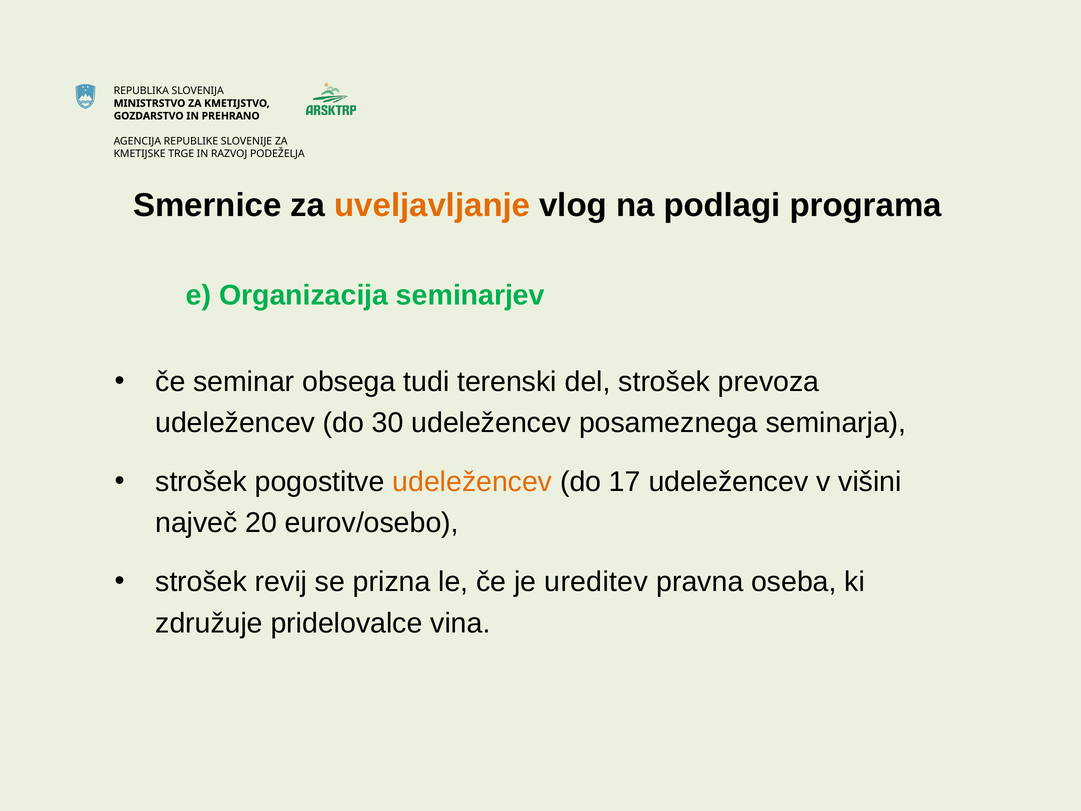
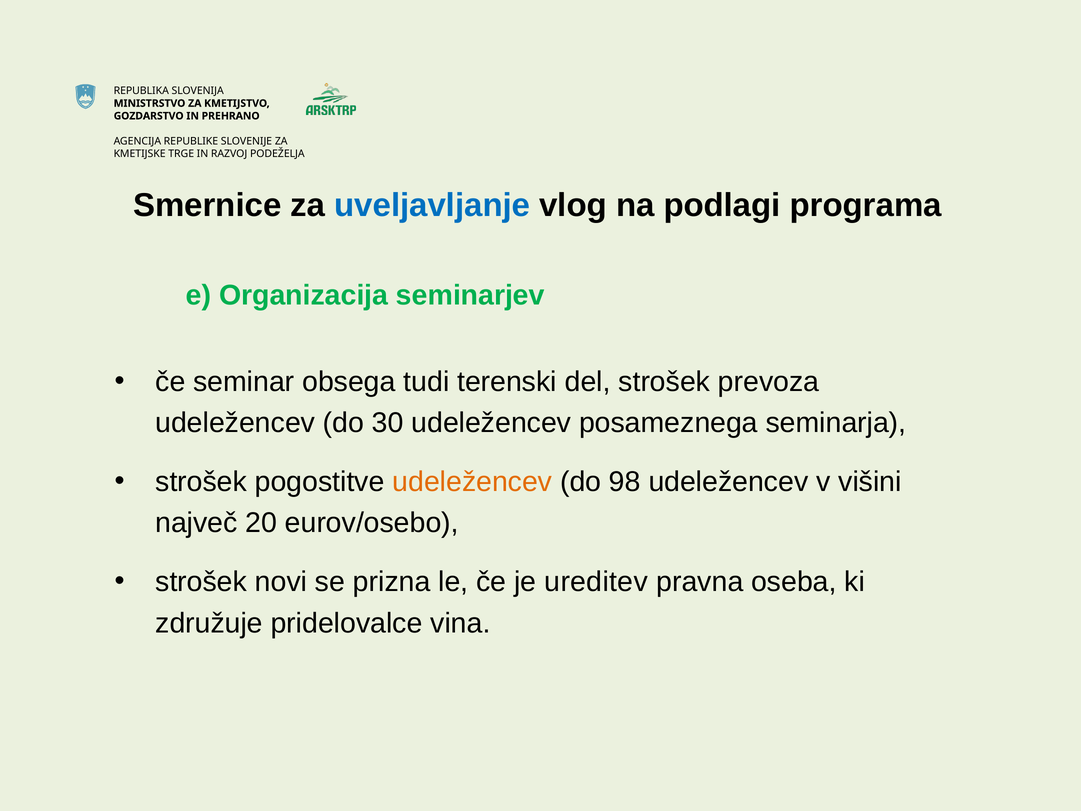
uveljavljanje colour: orange -> blue
17: 17 -> 98
revij: revij -> novi
